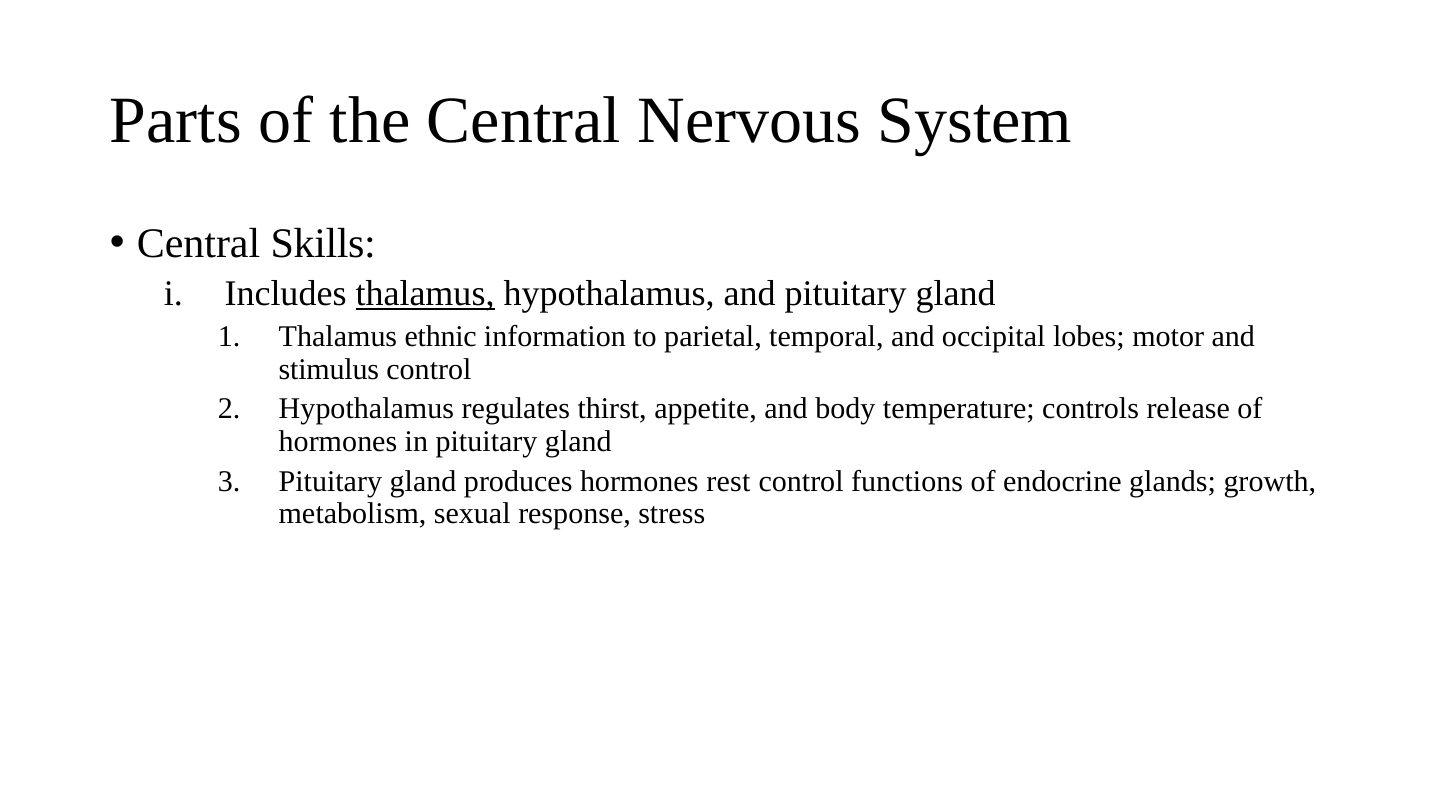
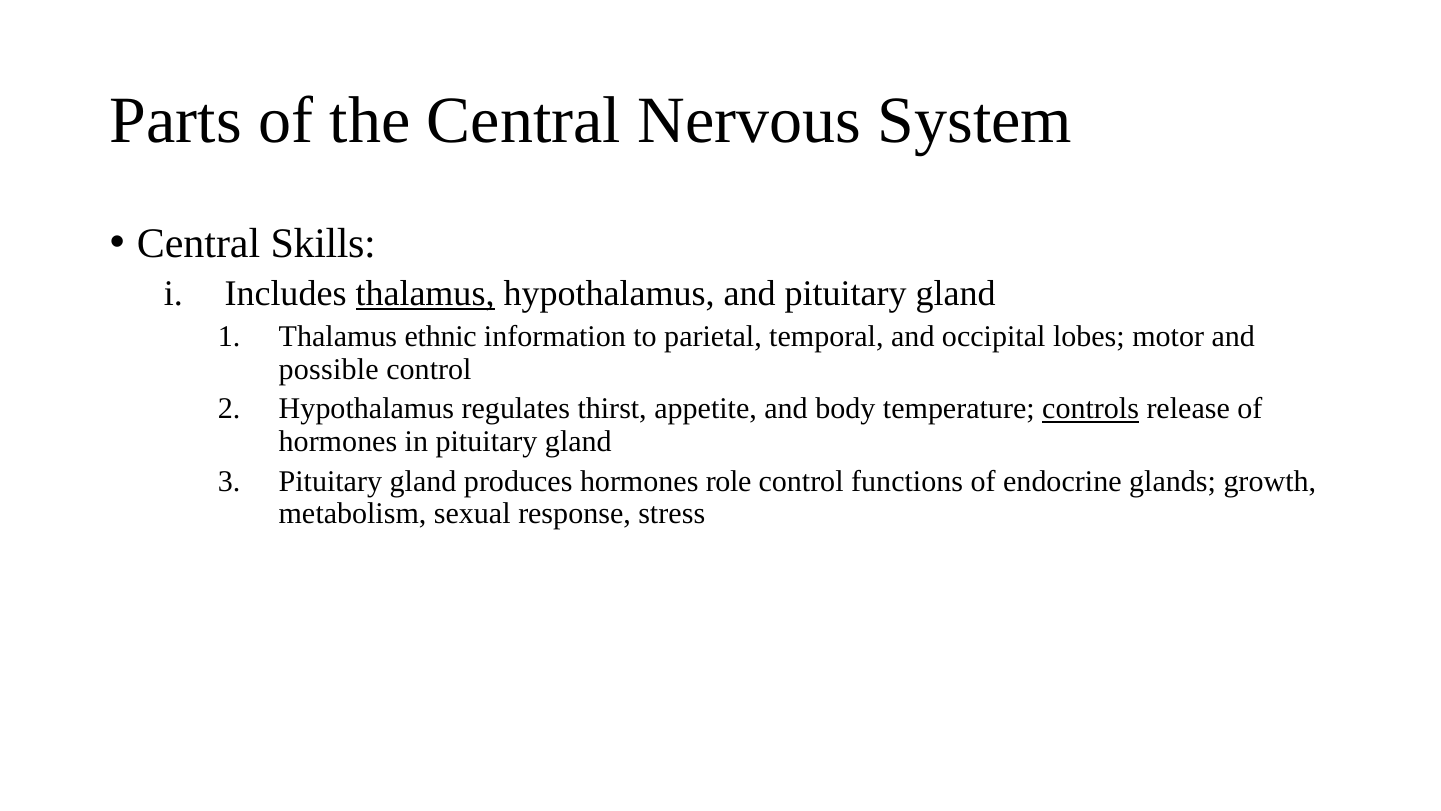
stimulus: stimulus -> possible
controls underline: none -> present
rest: rest -> role
